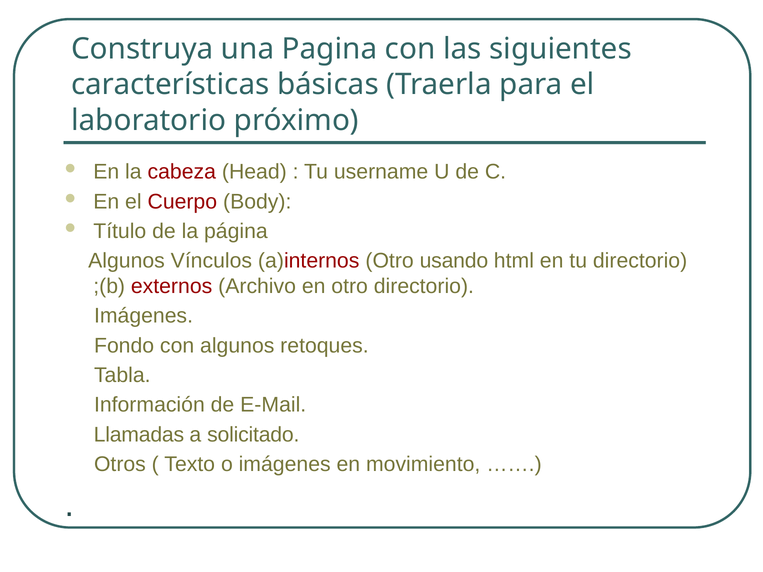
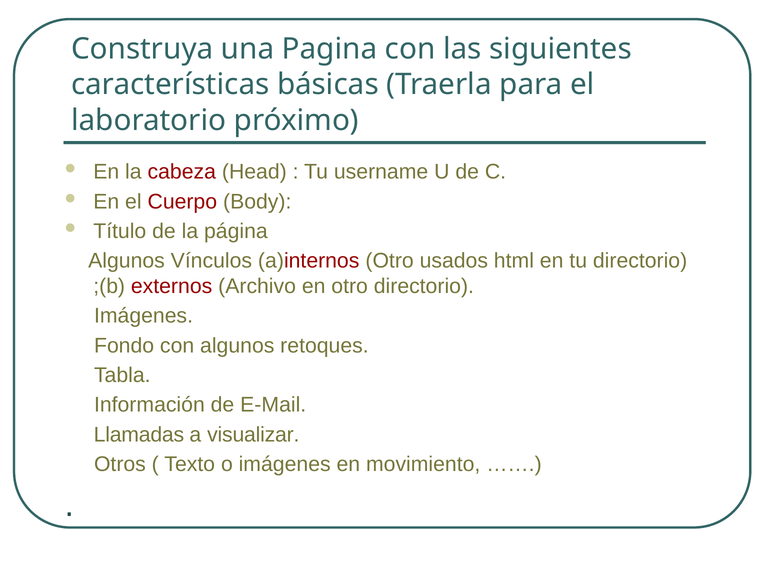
usando: usando -> usados
solicitado: solicitado -> visualizar
